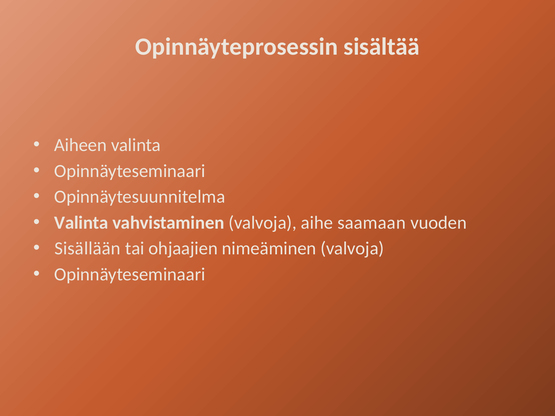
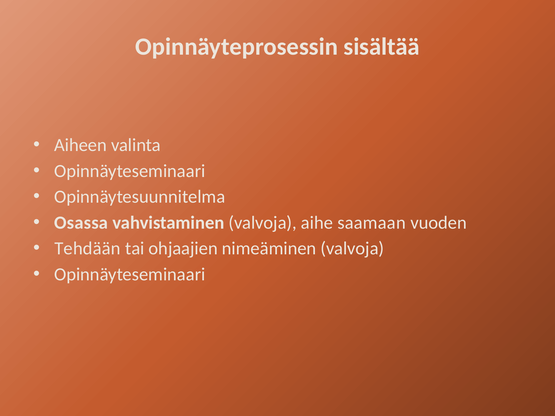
Valinta at (81, 223): Valinta -> Osassa
Sisällään: Sisällään -> Tehdään
